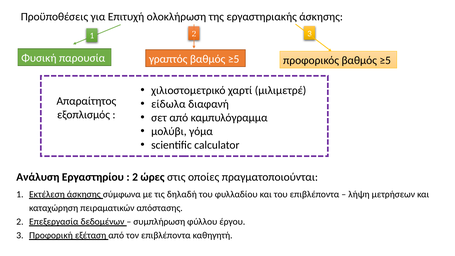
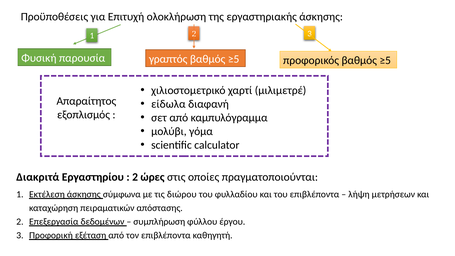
Ανάλυση: Ανάλυση -> Διακριτά
δηλαδή: δηλαδή -> διώρου
